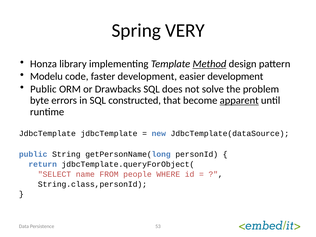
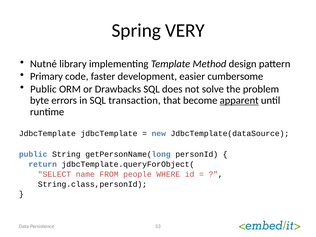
Honza: Honza -> Nutné
Method underline: present -> none
Modelu: Modelu -> Primary
easier development: development -> cumbersome
constructed: constructed -> transaction
